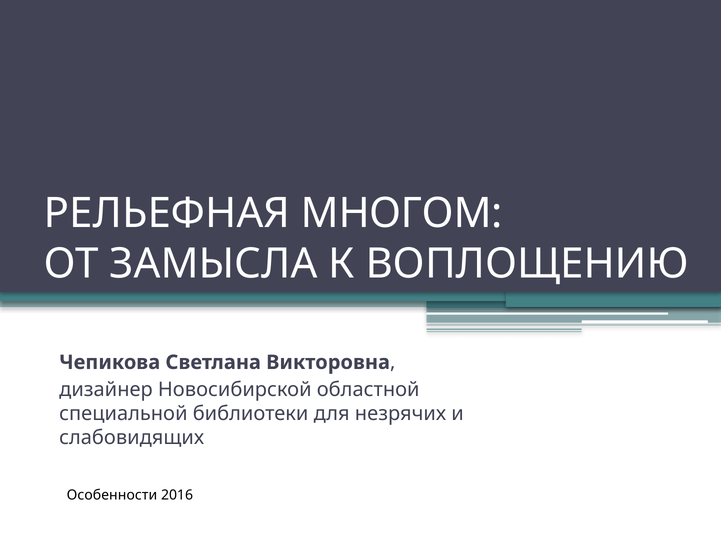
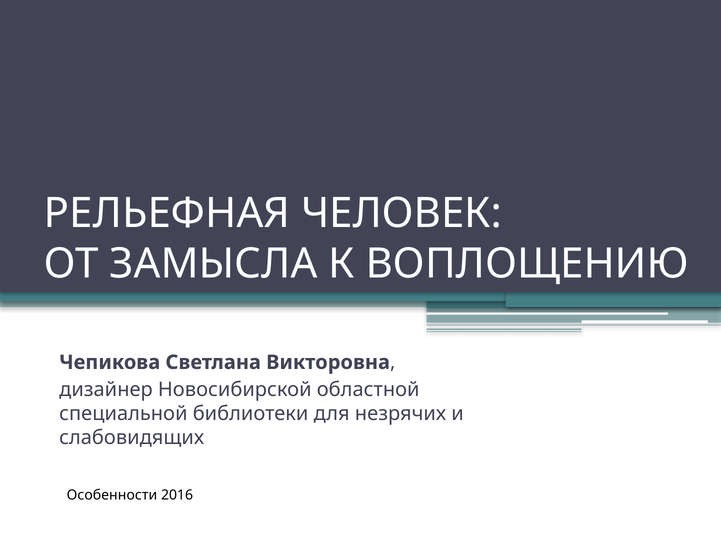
МНОГОМ: МНОГОМ -> ЧЕЛОВЕК
